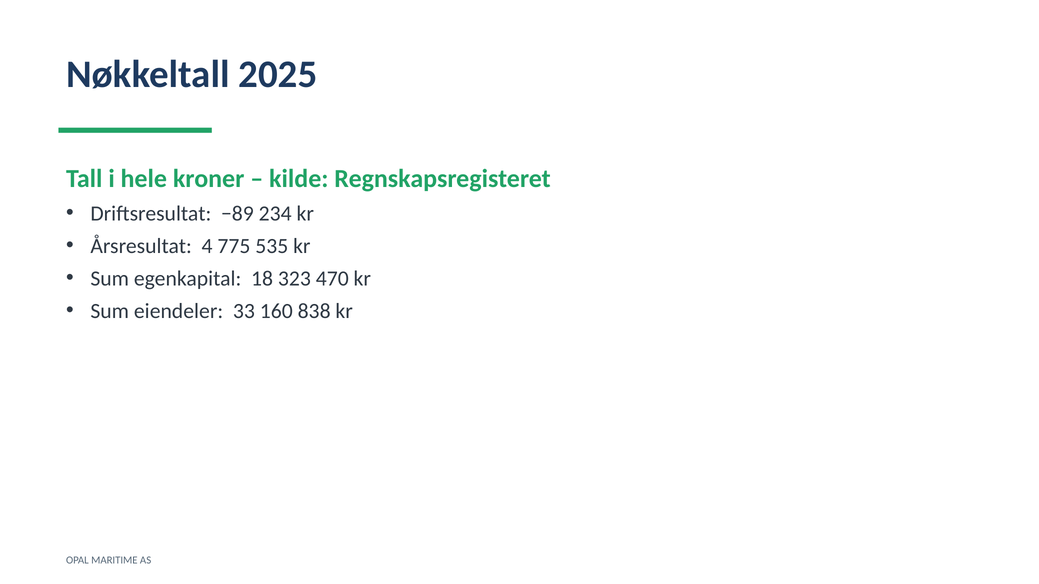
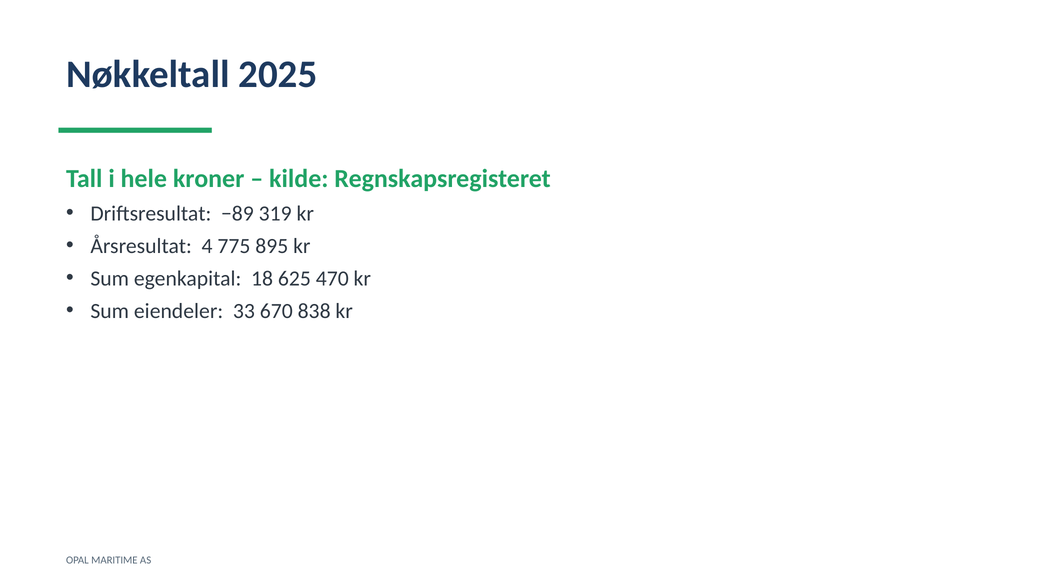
234: 234 -> 319
535: 535 -> 895
323: 323 -> 625
160: 160 -> 670
